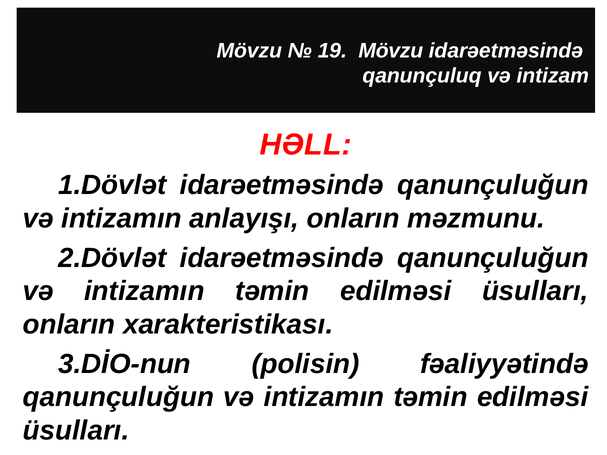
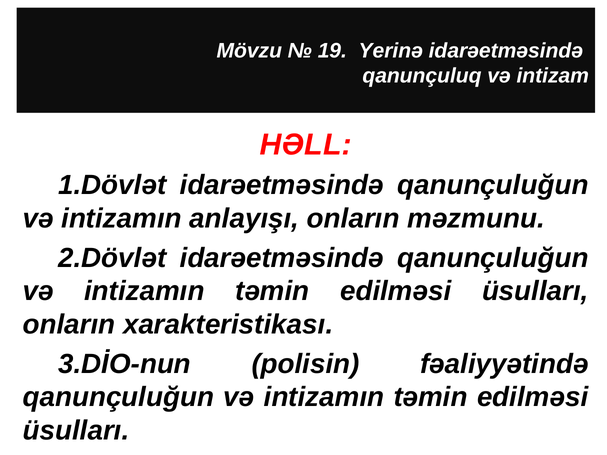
19 Mövzu: Mövzu -> Yerinə
